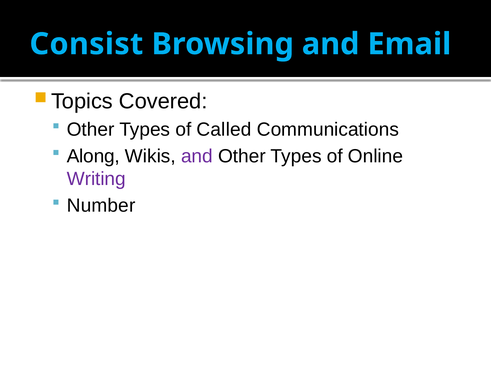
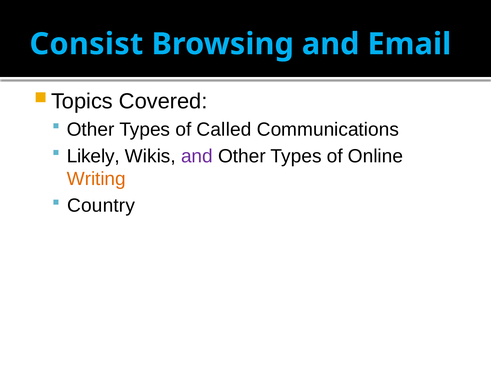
Along: Along -> Likely
Writing colour: purple -> orange
Number: Number -> Country
